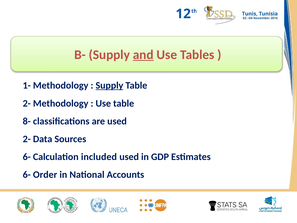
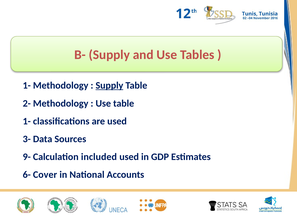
and underline: present -> none
8- at (27, 121): 8- -> 1-
2- at (27, 139): 2- -> 3-
6- at (27, 157): 6- -> 9-
Order: Order -> Cover
